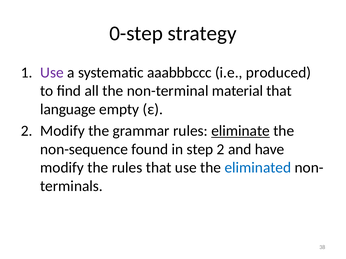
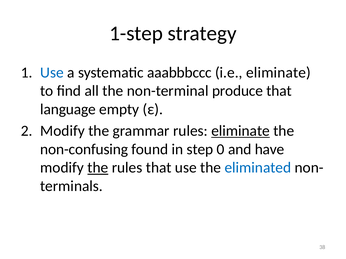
0-step: 0-step -> 1-step
Use at (52, 73) colour: purple -> blue
i.e produced: produced -> eliminate
material: material -> produce
non-sequence: non-sequence -> non-confusing
step 2: 2 -> 0
the at (98, 168) underline: none -> present
